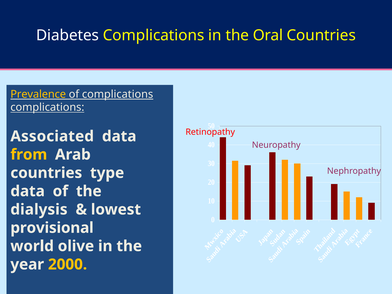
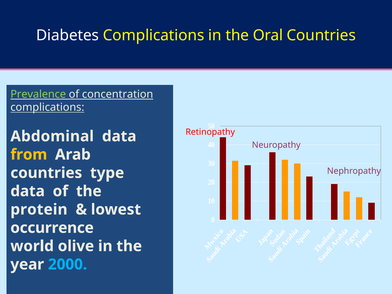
Prevalence colour: yellow -> light green
of complications: complications -> concentration
Associated: Associated -> Abdominal
dialysis: dialysis -> protein
provisional: provisional -> occurrence
2000 at (68, 264) colour: yellow -> light blue
